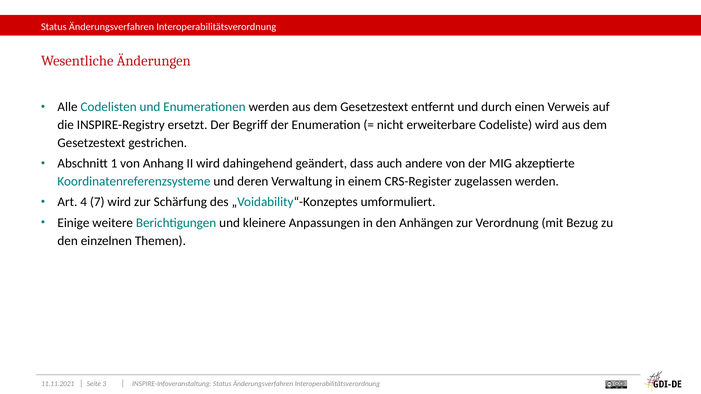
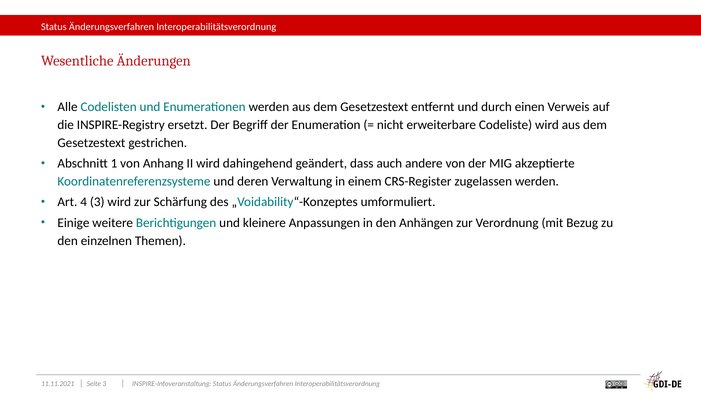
4 7: 7 -> 3
